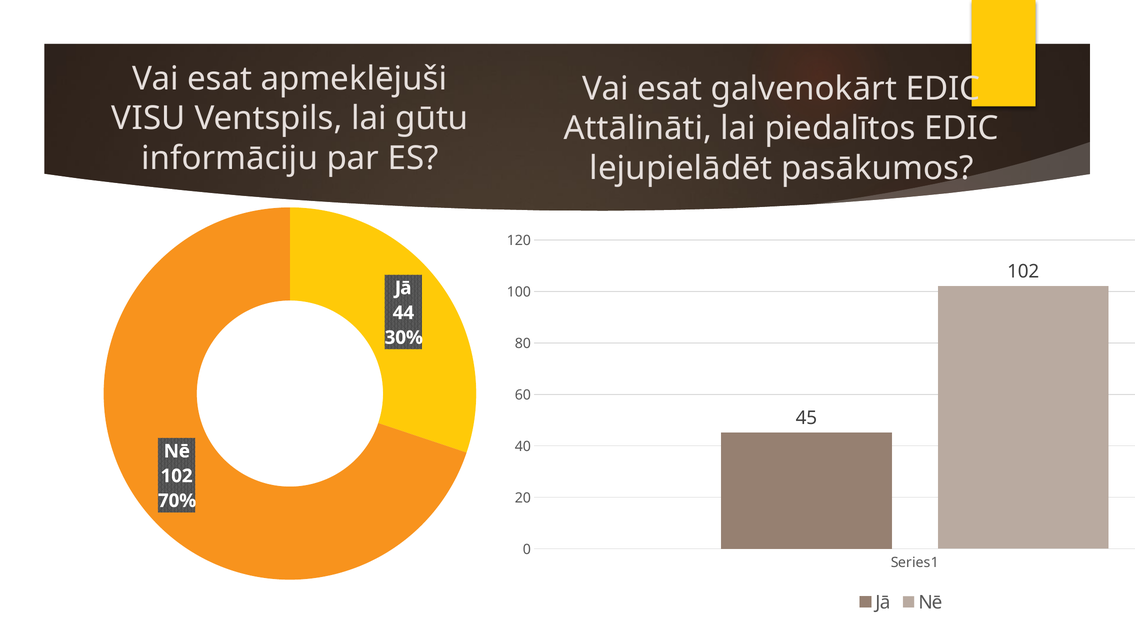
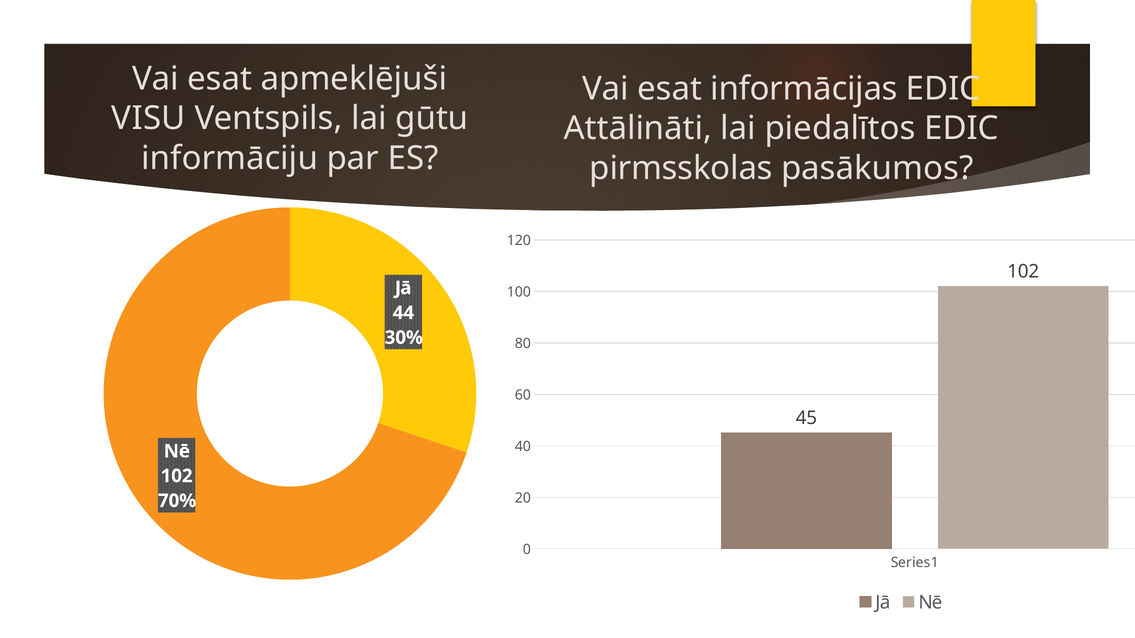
galvenokārt: galvenokārt -> informācijas
lejupielādēt: lejupielādēt -> pirmsskolas
